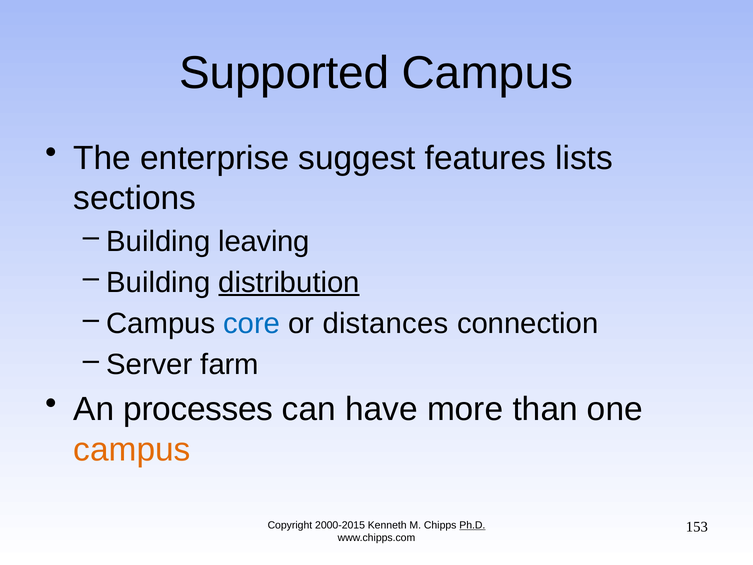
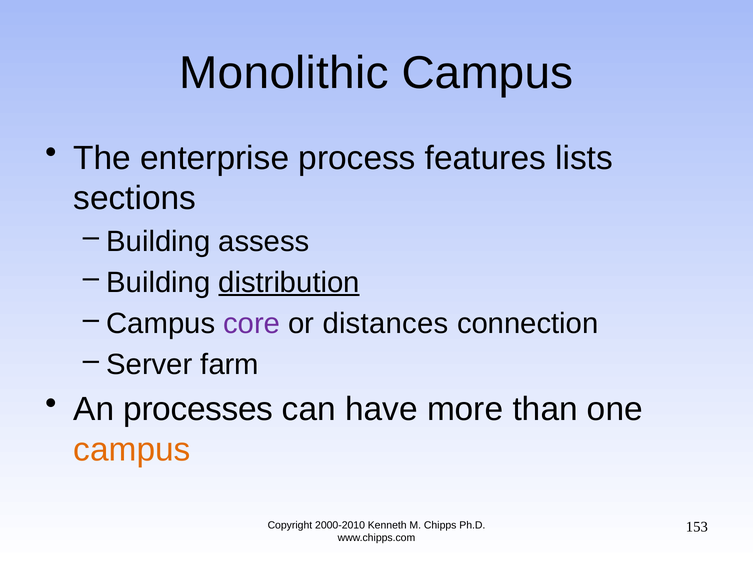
Supported: Supported -> Monolithic
suggest: suggest -> process
leaving: leaving -> assess
core colour: blue -> purple
2000-2015: 2000-2015 -> 2000-2010
Ph.D underline: present -> none
